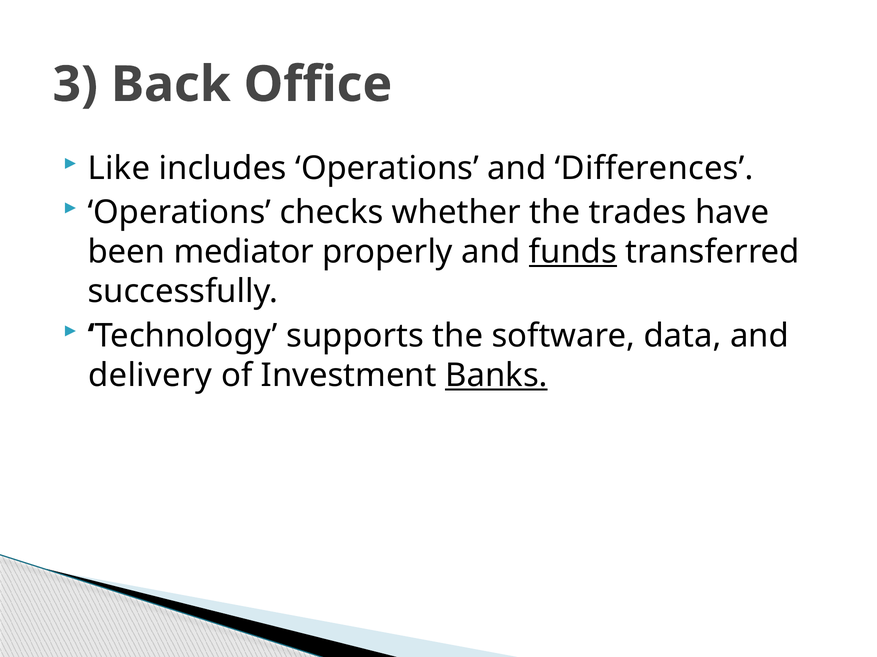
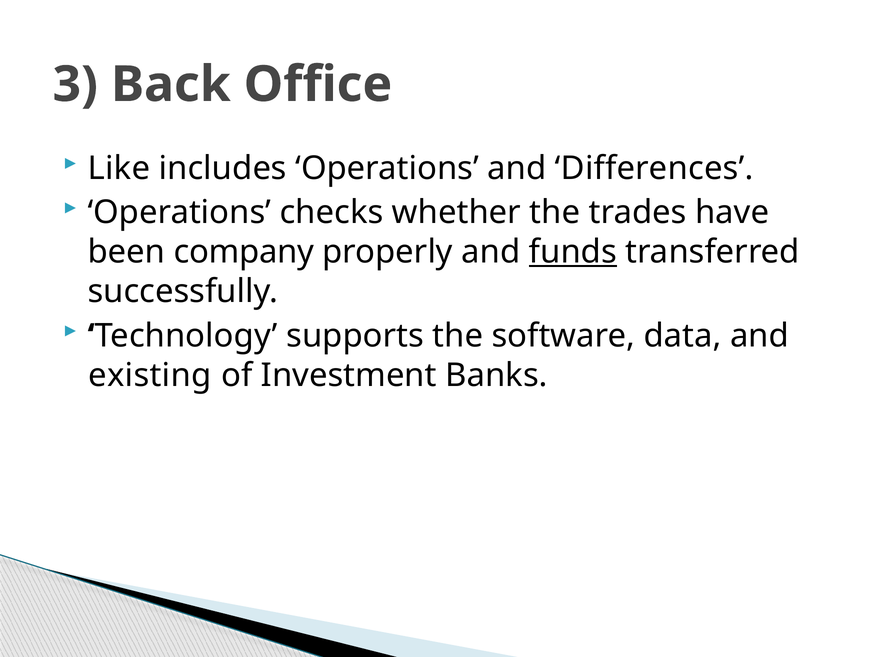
mediator: mediator -> company
delivery: delivery -> existing
Banks underline: present -> none
